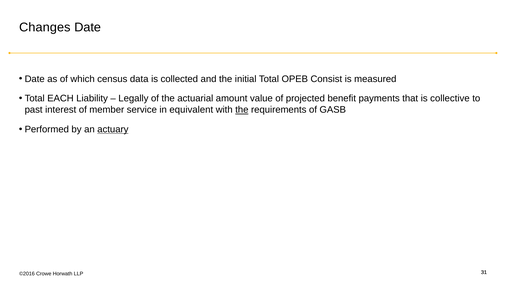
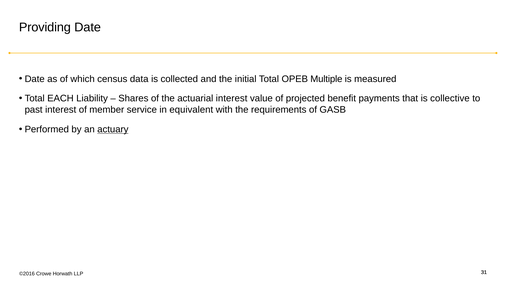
Changes: Changes -> Providing
Consist: Consist -> Multiple
Legally: Legally -> Shares
actuarial amount: amount -> interest
the at (242, 110) underline: present -> none
